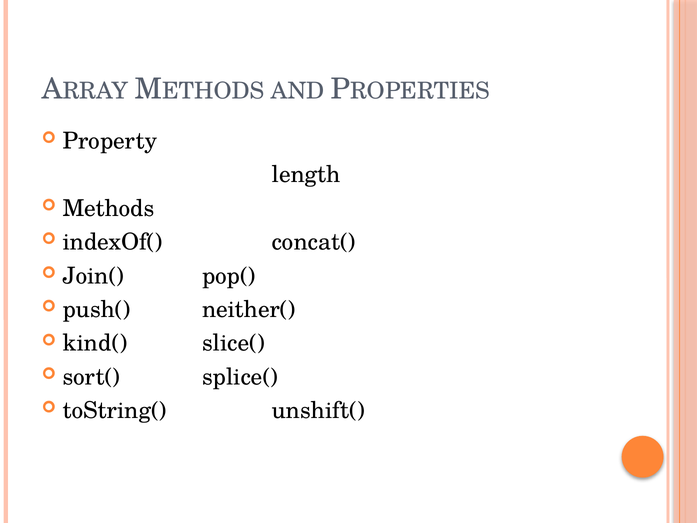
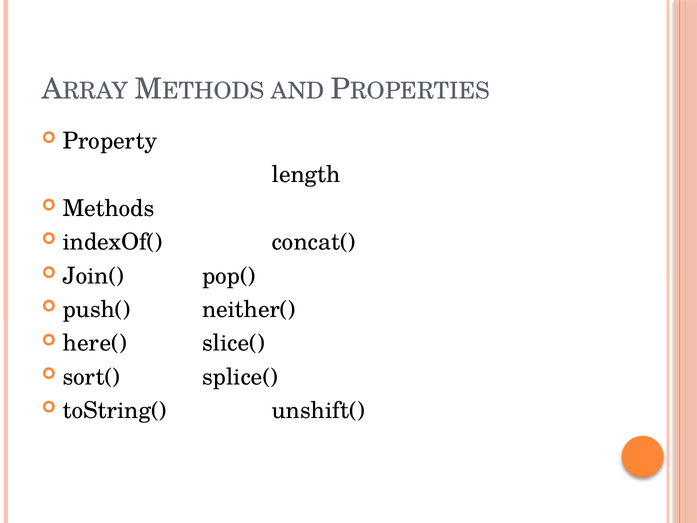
kind(: kind( -> here(
